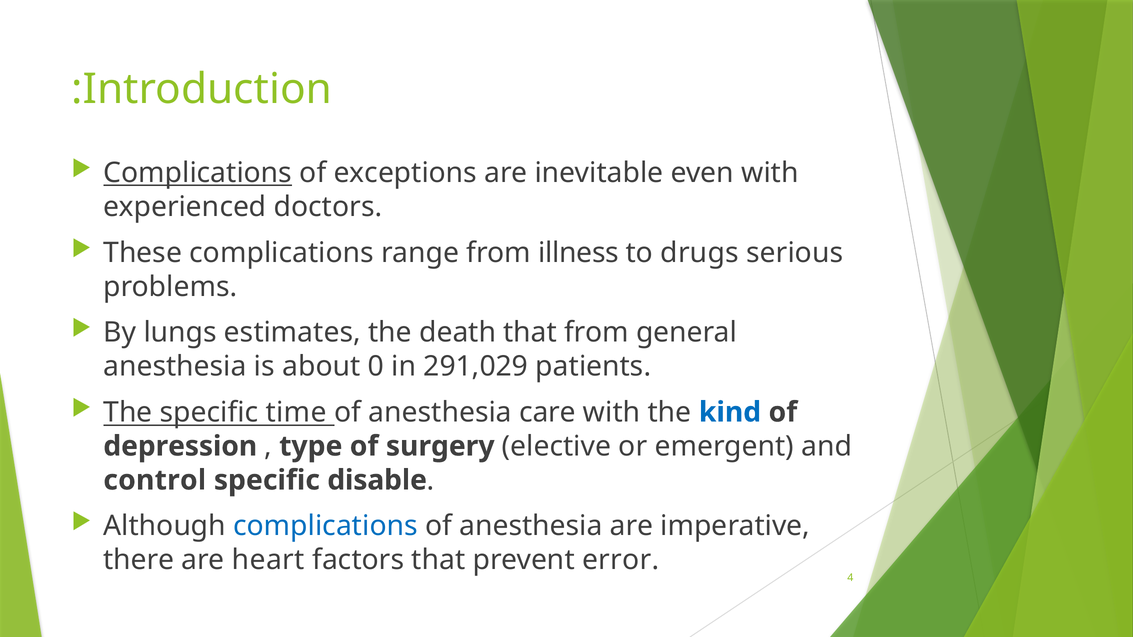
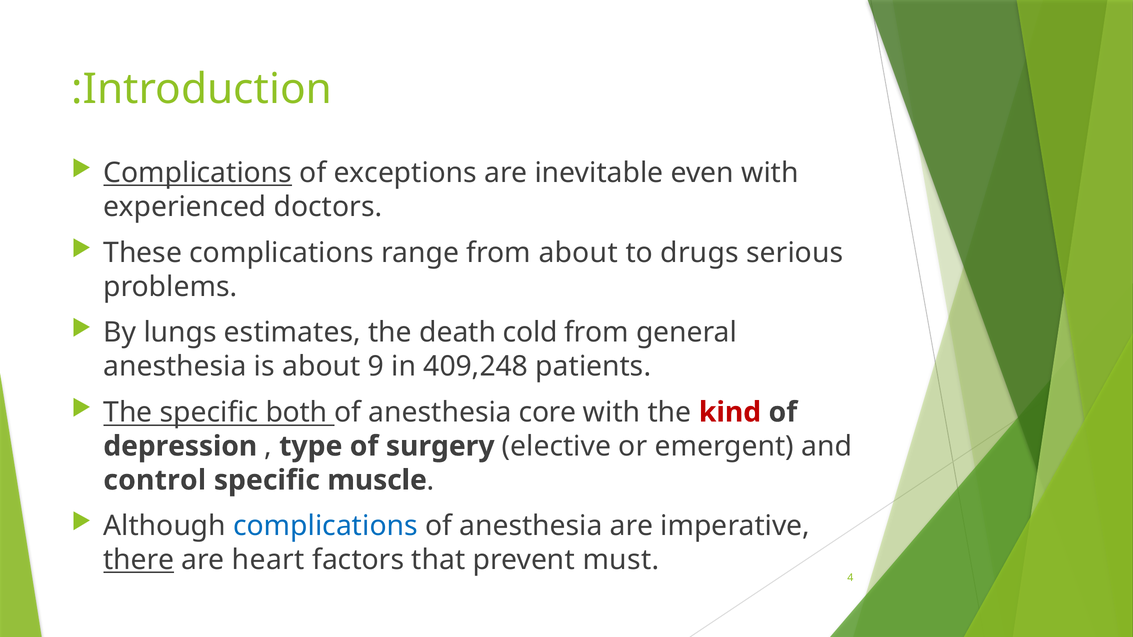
from illness: illness -> about
death that: that -> cold
0: 0 -> 9
291,029: 291,029 -> 409,248
time: time -> both
care: care -> core
kind colour: blue -> red
disable: disable -> muscle
there underline: none -> present
error: error -> must
